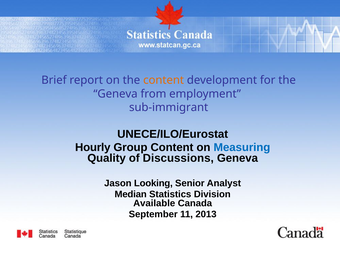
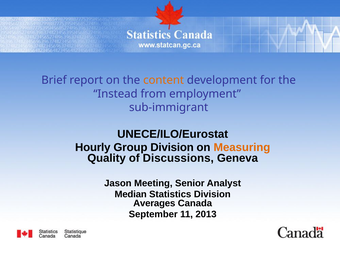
Geneva at (115, 94): Geneva -> Instead
Group Content: Content -> Division
Measuring colour: blue -> orange
Looking: Looking -> Meeting
Available: Available -> Averages
